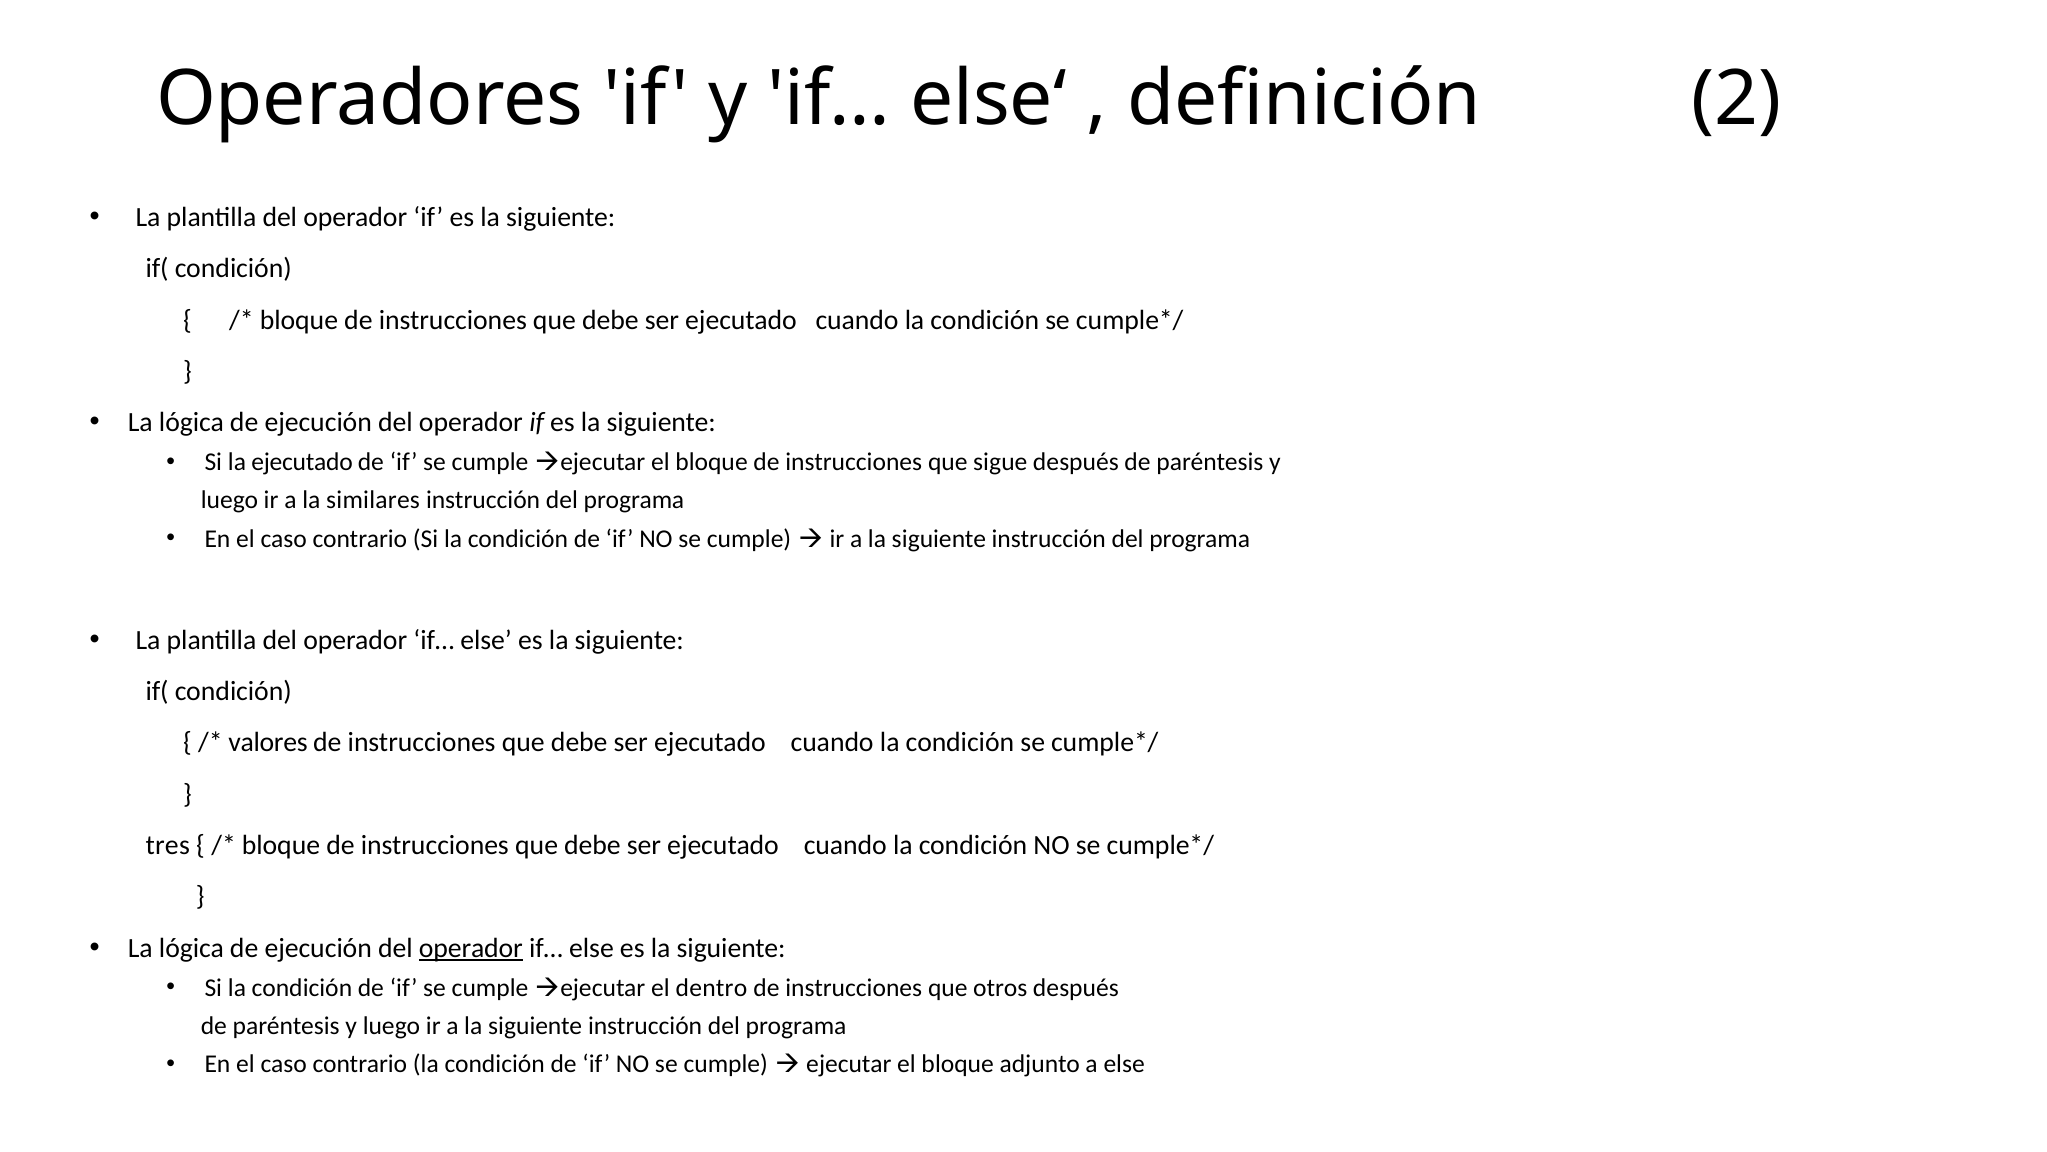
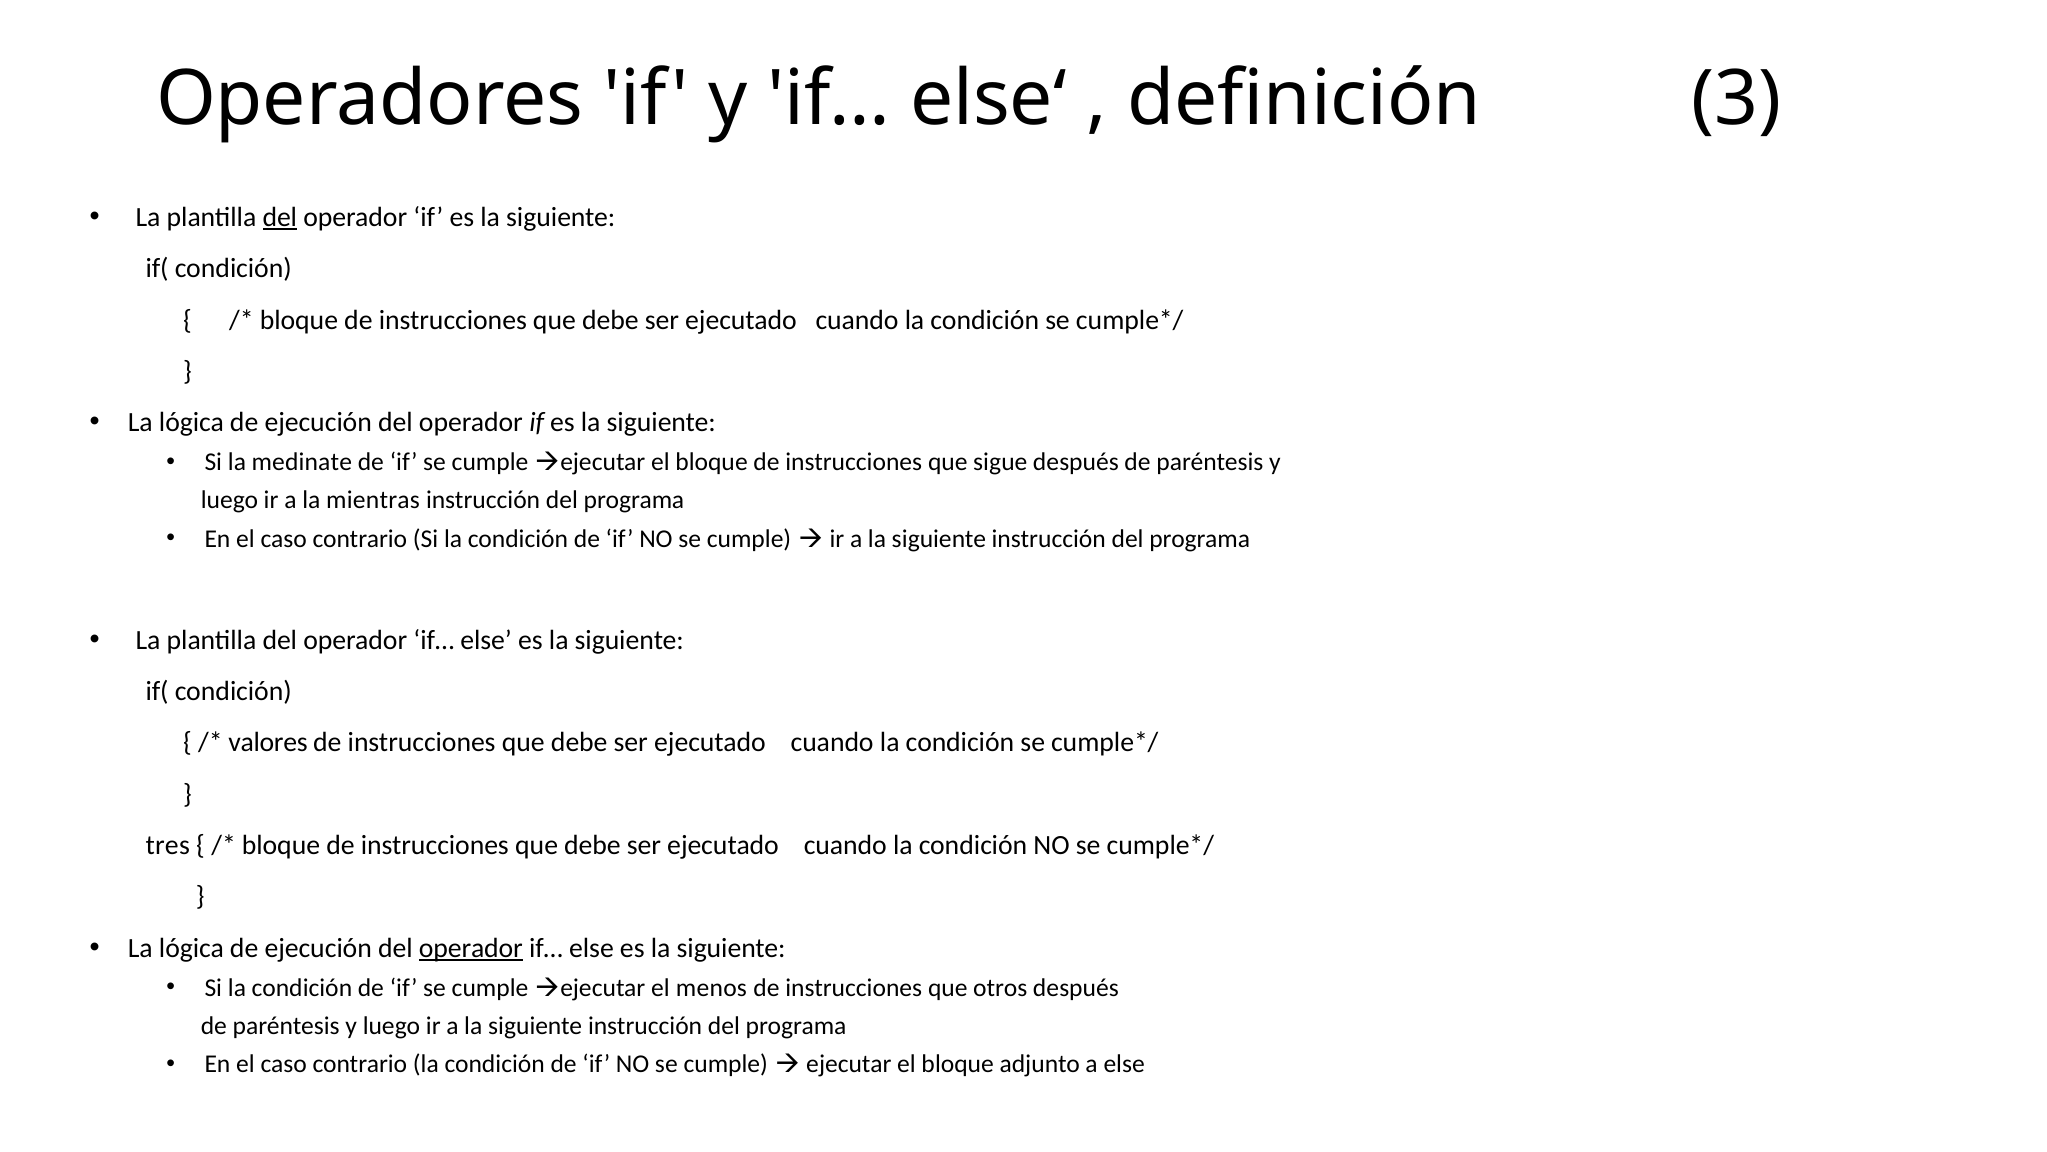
2: 2 -> 3
del at (280, 217) underline: none -> present
la ejecutado: ejecutado -> medinate
similares: similares -> mientras
dentro: dentro -> menos
